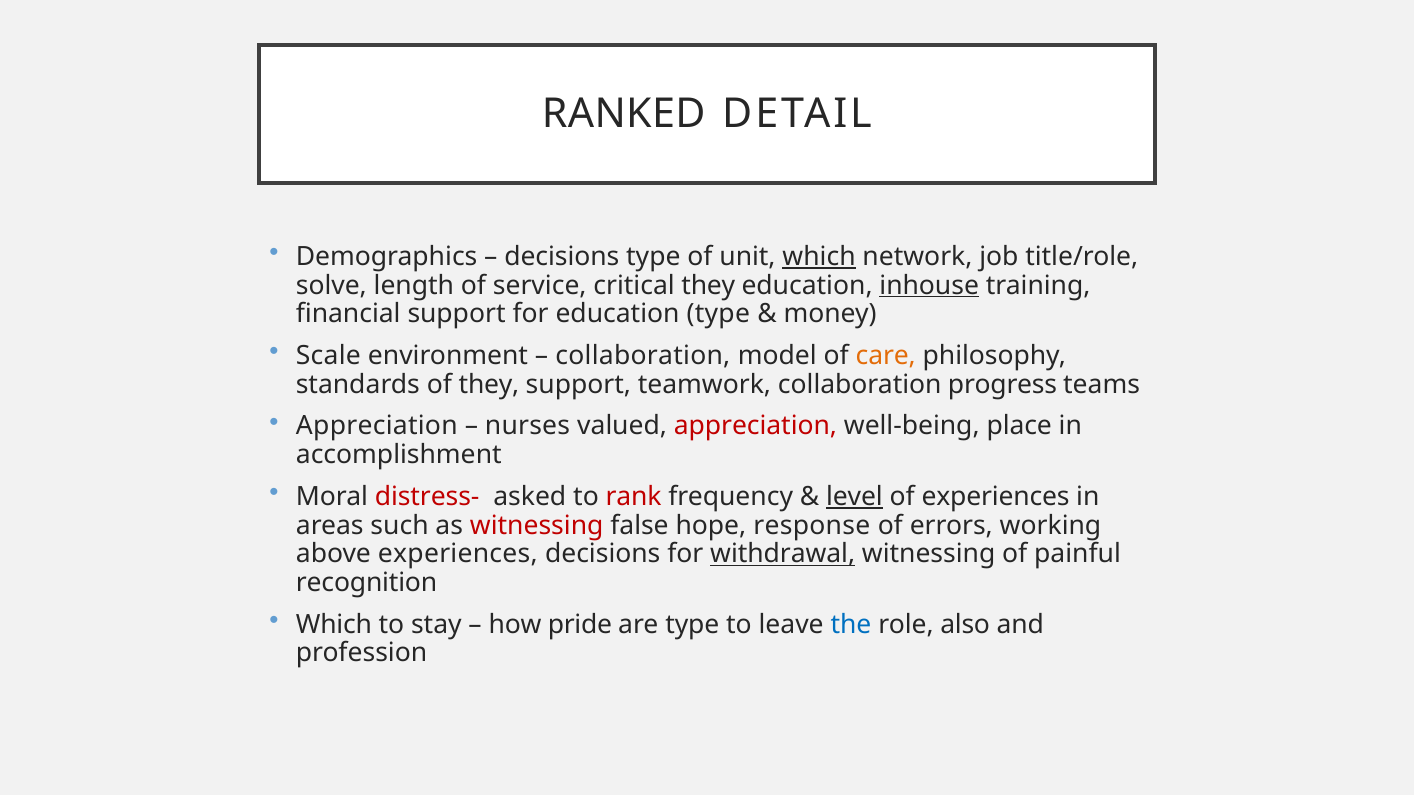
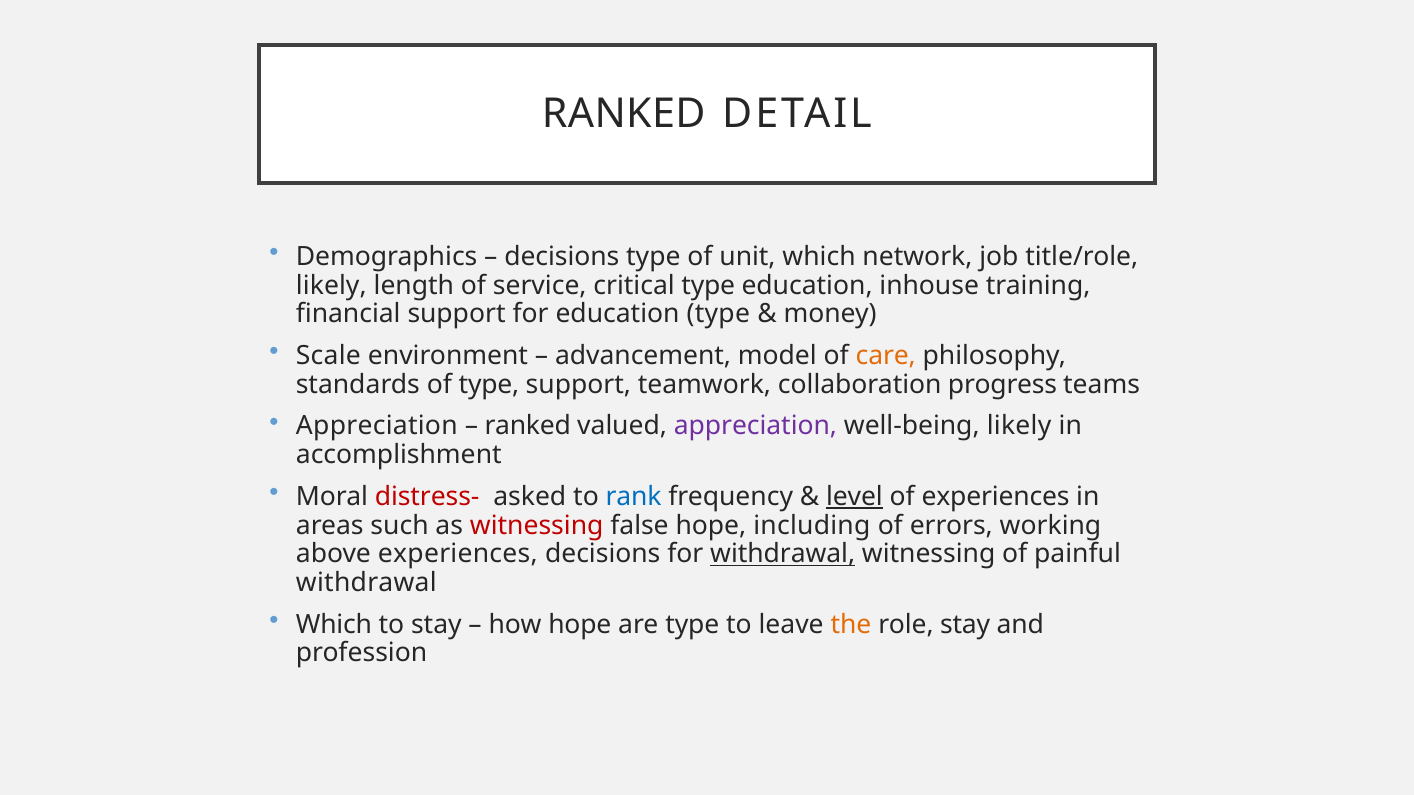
which at (819, 257) underline: present -> none
solve at (331, 285): solve -> likely
critical they: they -> type
inhouse underline: present -> none
collaboration at (643, 356): collaboration -> advancement
of they: they -> type
nurses at (527, 426): nurses -> ranked
appreciation at (755, 426) colour: red -> purple
well-being place: place -> likely
rank colour: red -> blue
response: response -> including
recognition at (367, 583): recognition -> withdrawal
how pride: pride -> hope
the colour: blue -> orange
role also: also -> stay
